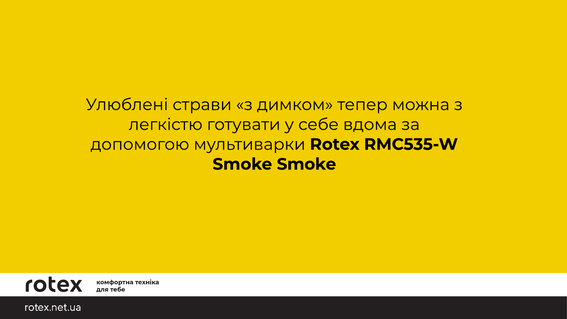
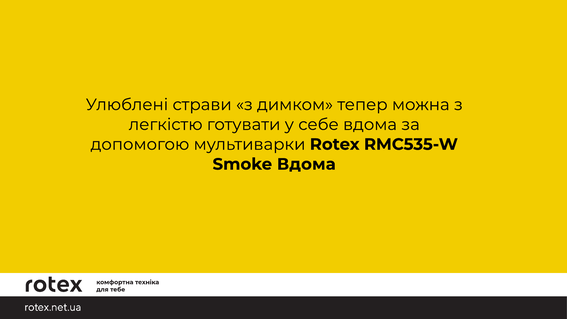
Smoke Smoke: Smoke -> Вдома
